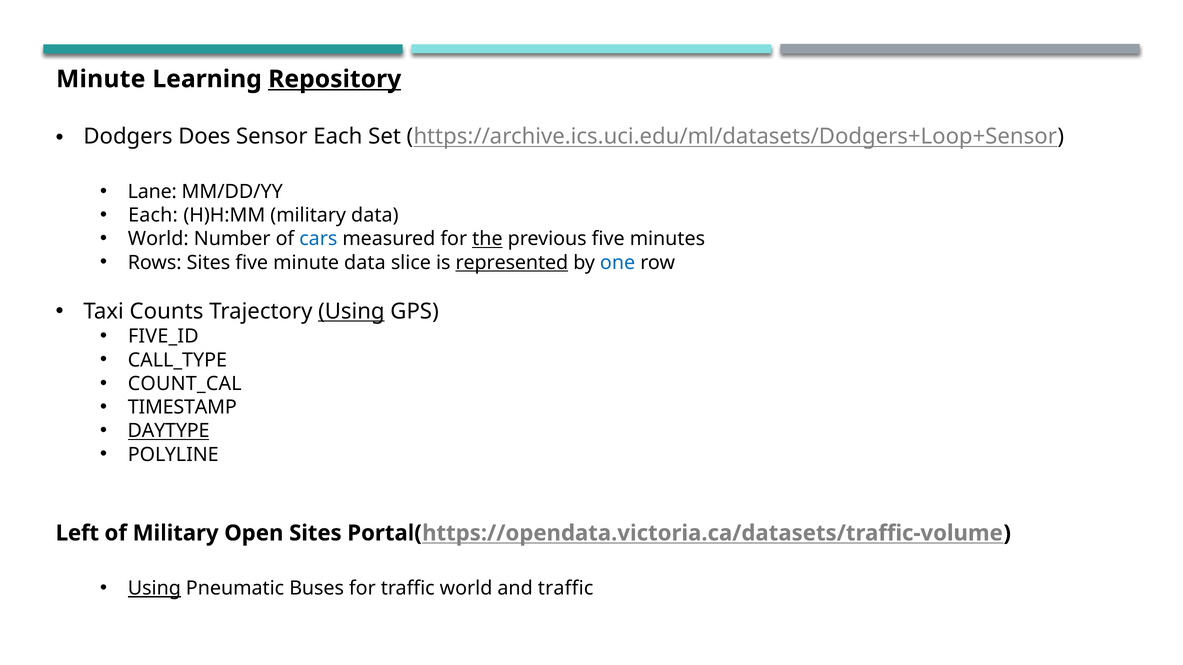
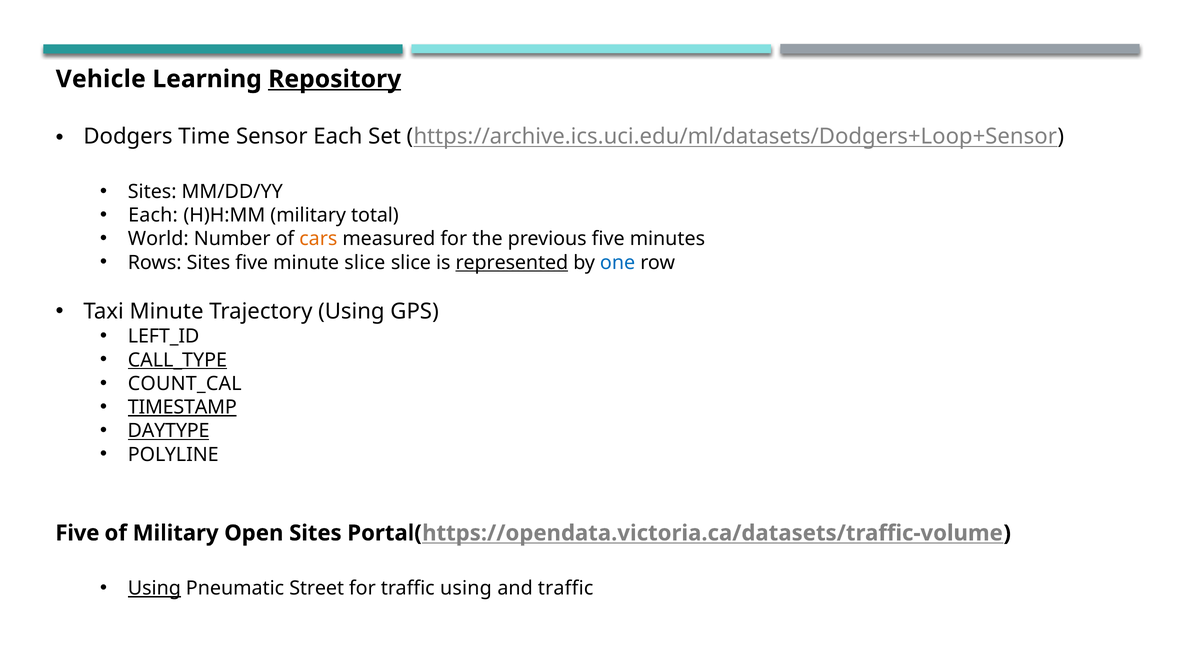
Minute at (101, 79): Minute -> Vehicle
Does: Does -> Time
Lane at (152, 192): Lane -> Sites
military data: data -> total
cars colour: blue -> orange
the underline: present -> none
minute data: data -> slice
Taxi Counts: Counts -> Minute
Using at (351, 312) underline: present -> none
FIVE_ID: FIVE_ID -> LEFT_ID
CALL_TYPE underline: none -> present
TIMESTAMP underline: none -> present
Left at (77, 533): Left -> Five
Buses: Buses -> Street
traffic world: world -> using
